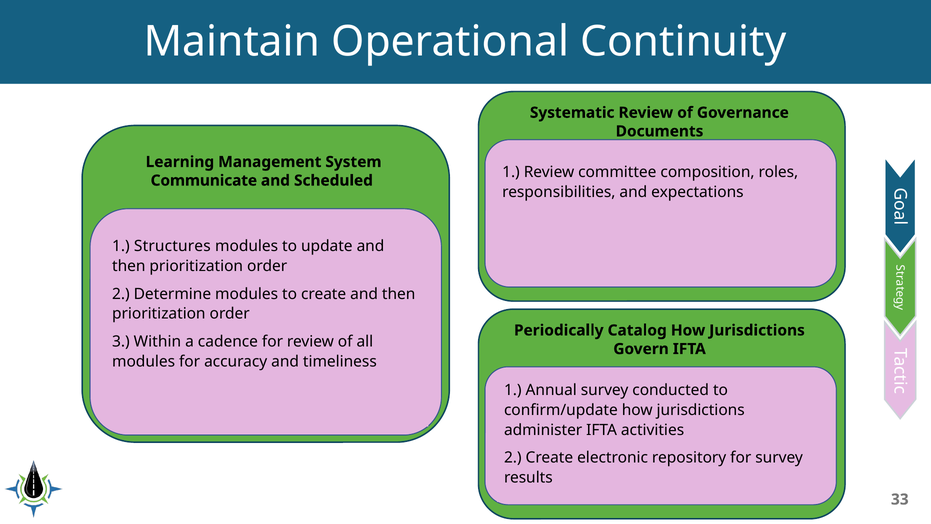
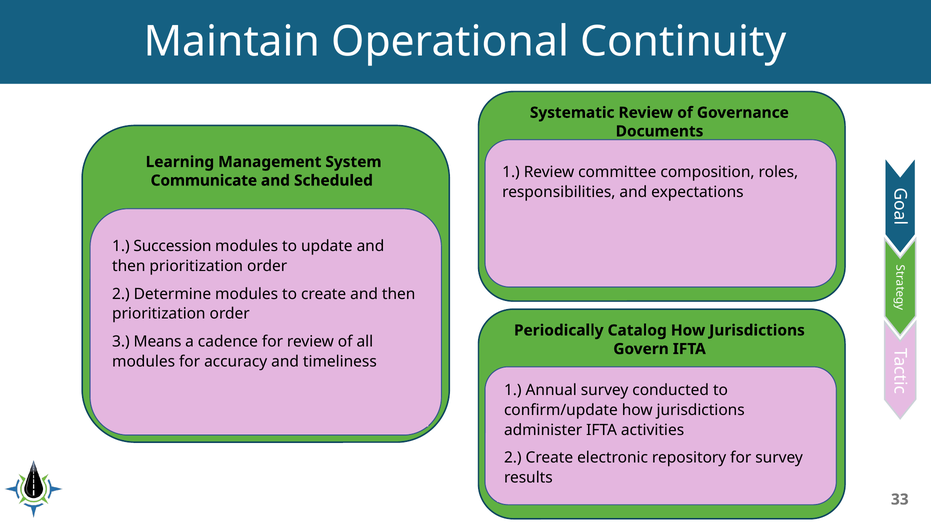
Structures: Structures -> Succession
Within: Within -> Means
